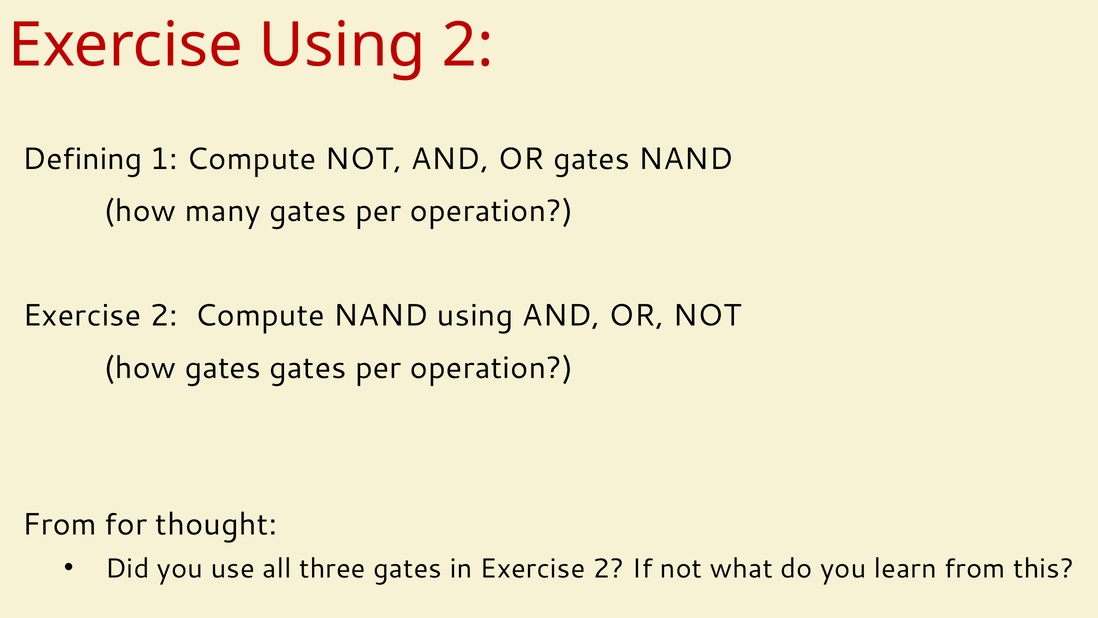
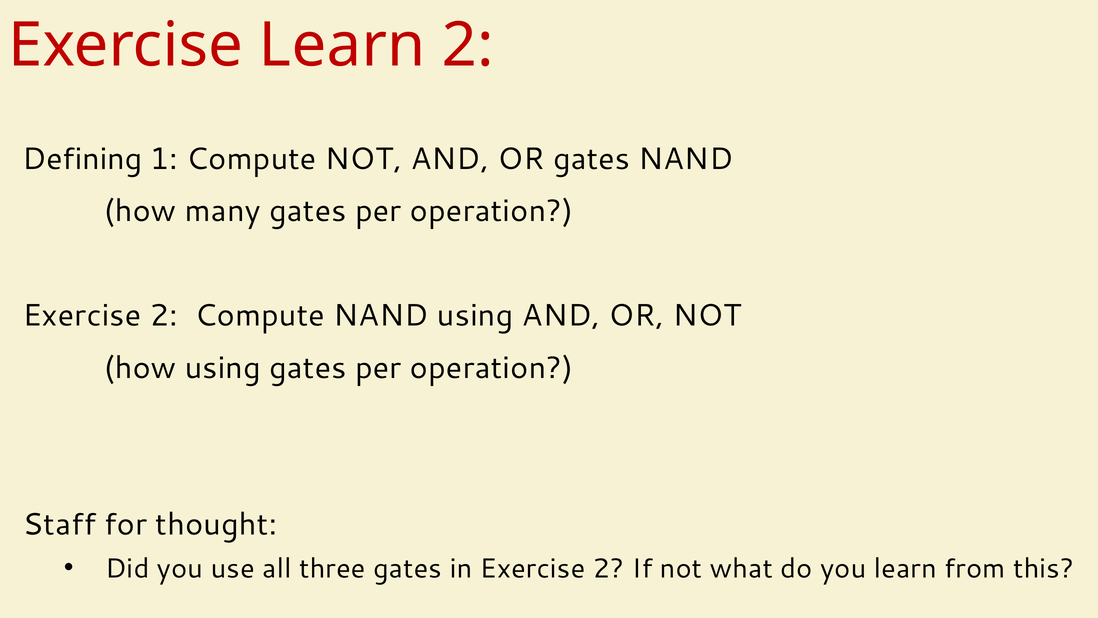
Exercise Using: Using -> Learn
how gates: gates -> using
From at (60, 524): From -> Staff
